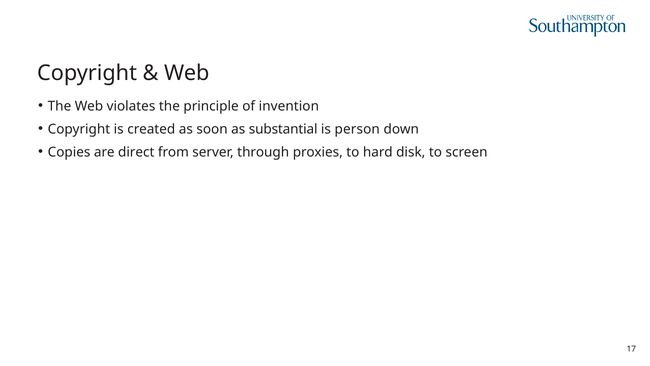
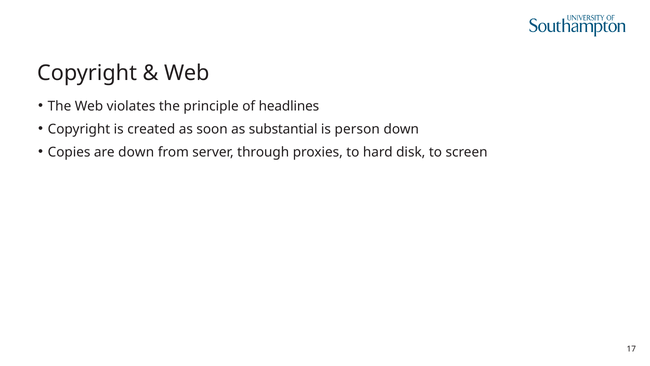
invention: invention -> headlines
are direct: direct -> down
